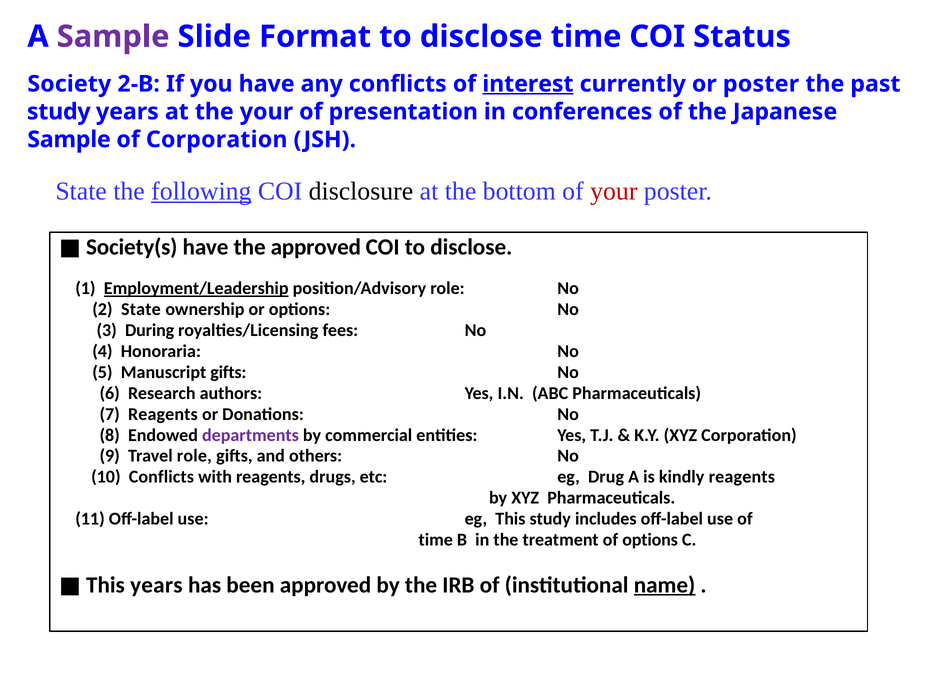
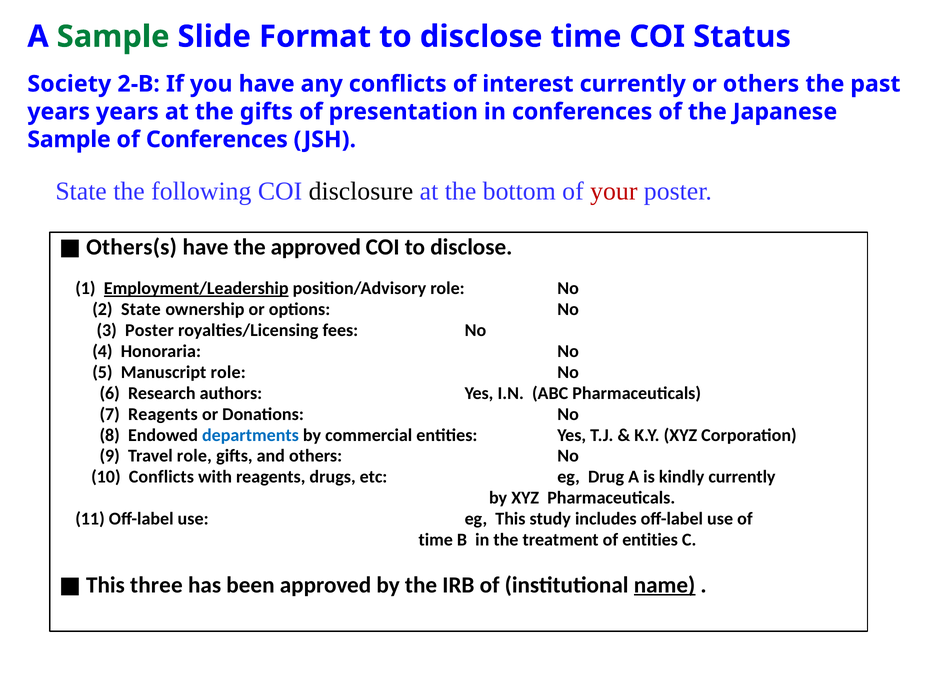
Sample at (113, 37) colour: purple -> green
interest underline: present -> none
or poster: poster -> others
study at (59, 112): study -> years
the your: your -> gifts
of Corporation: Corporation -> Conferences
following underline: present -> none
Society(s: Society(s -> Others(s
3 During: During -> Poster
Manuscript gifts: gifts -> role
departments colour: purple -> blue
kindly reagents: reagents -> currently
of options: options -> entities
years at (156, 585): years -> three
